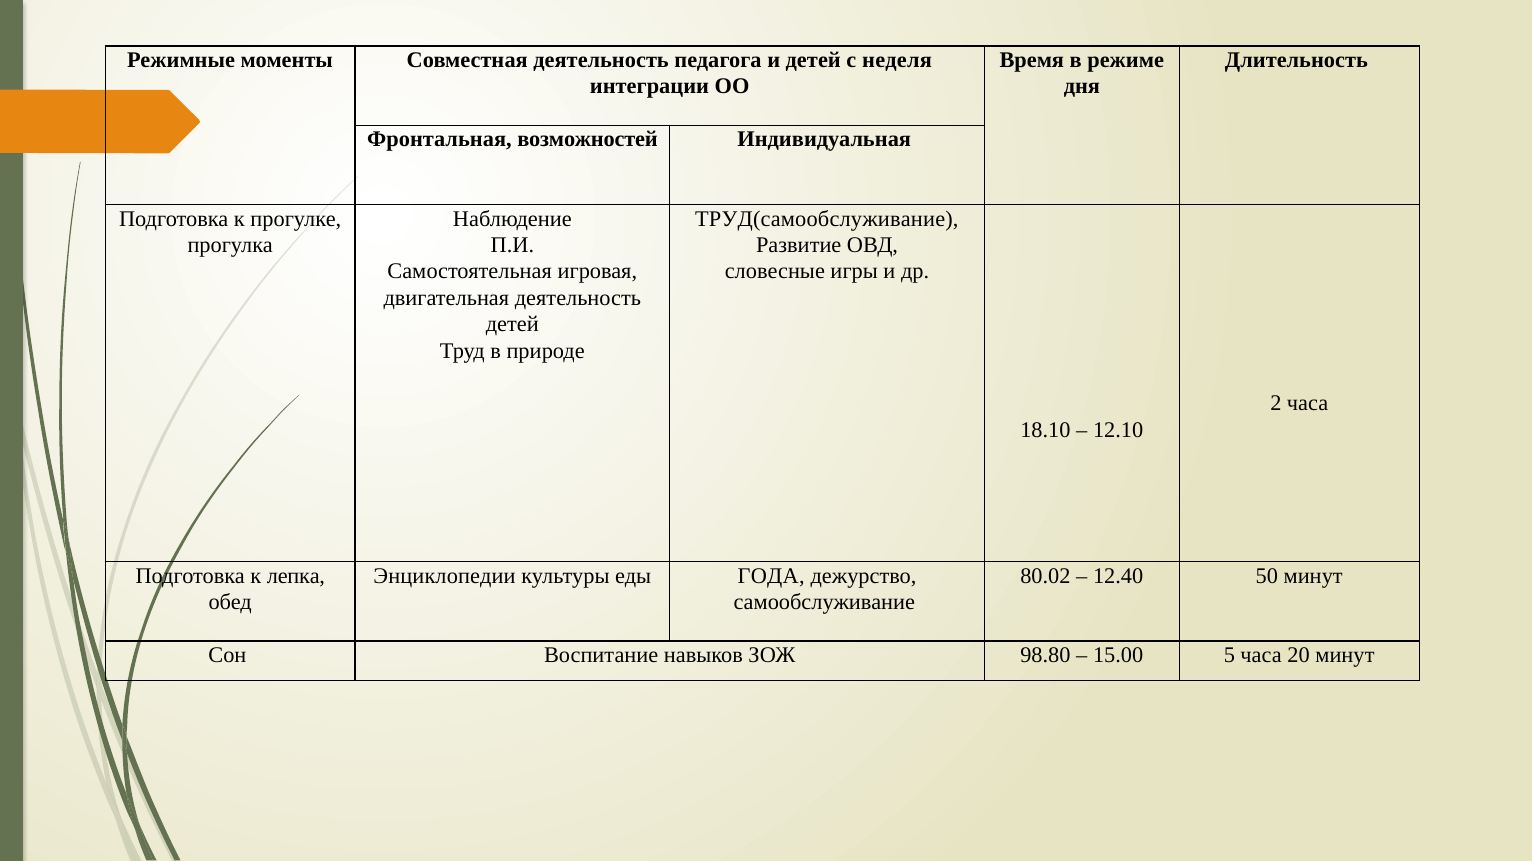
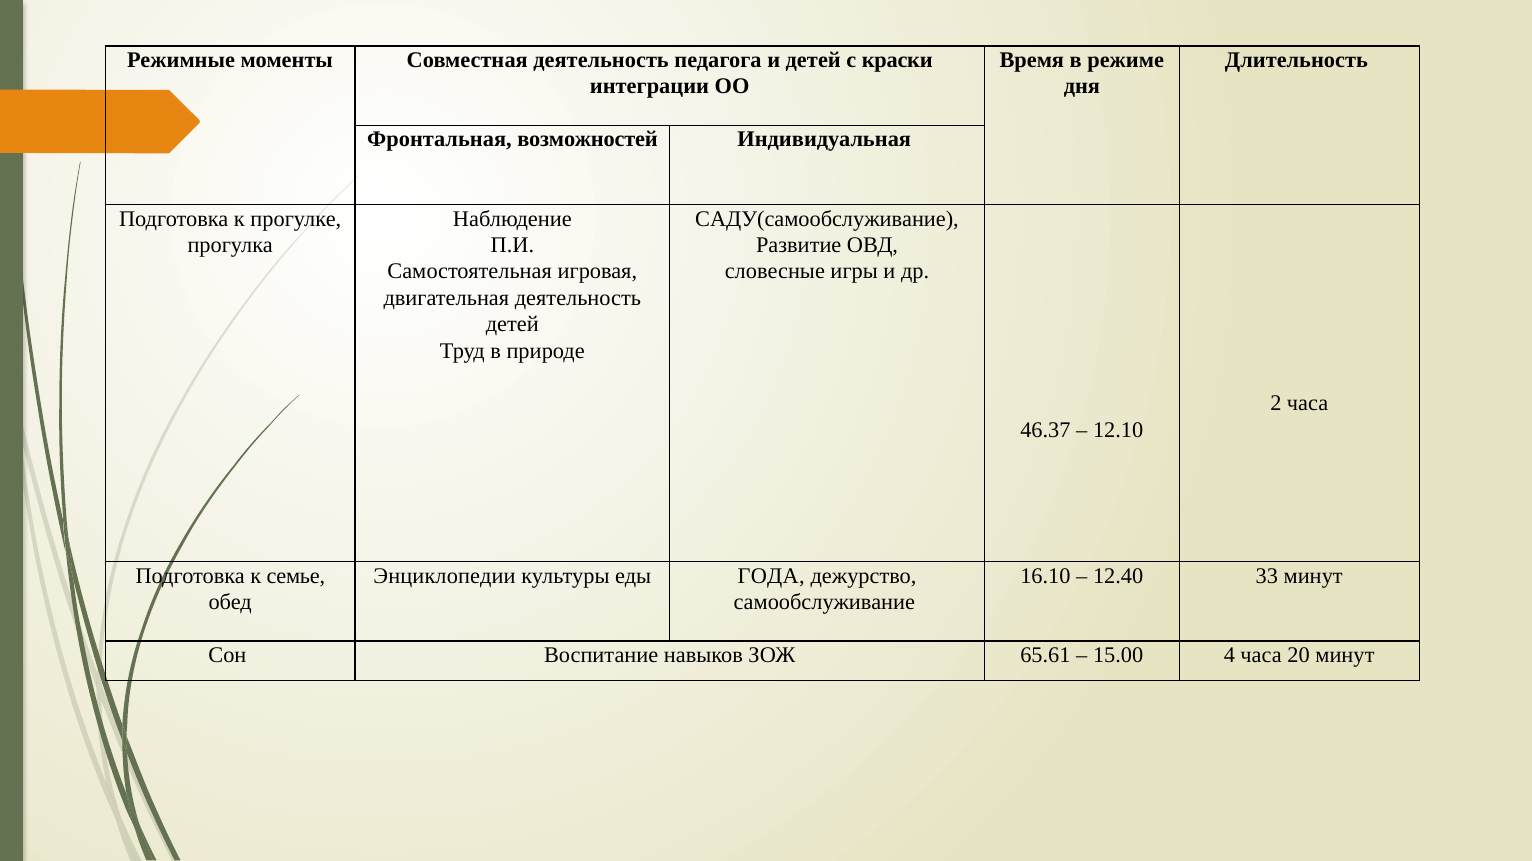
неделя: неделя -> краски
ТРУД(самообслуживание: ТРУД(самообслуживание -> САДУ(самообслуживание
18.10: 18.10 -> 46.37
лепка: лепка -> семье
80.02: 80.02 -> 16.10
50: 50 -> 33
98.80: 98.80 -> 65.61
5: 5 -> 4
